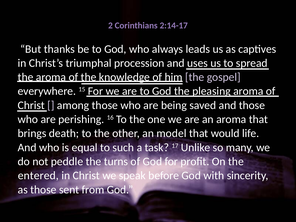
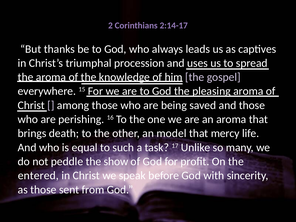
would: would -> mercy
turns: turns -> show
